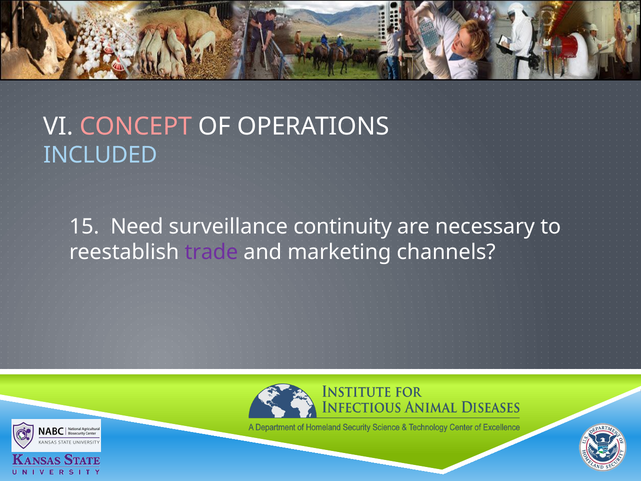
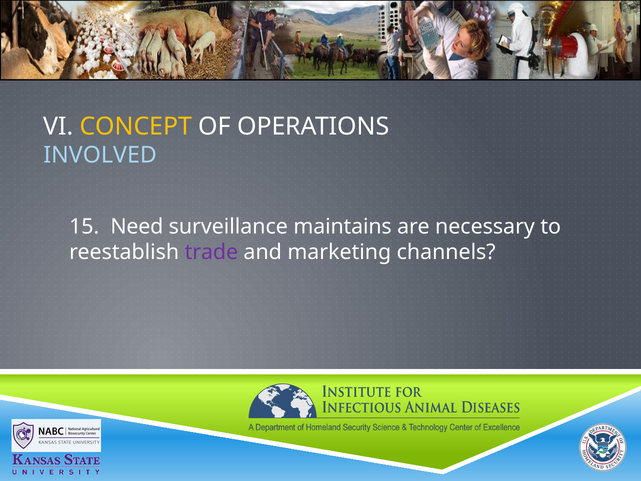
CONCEPT colour: pink -> yellow
INCLUDED: INCLUDED -> INVOLVED
continuity: continuity -> maintains
